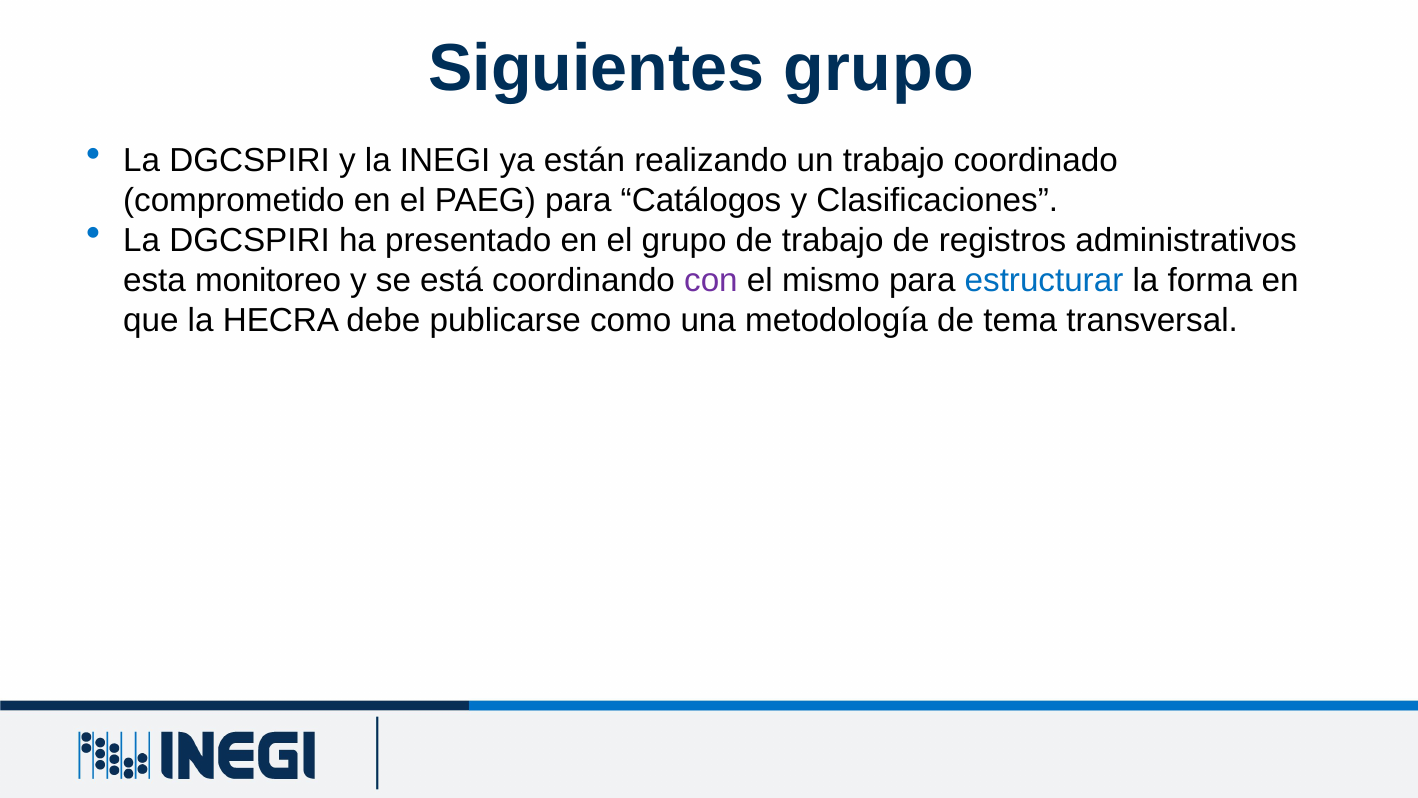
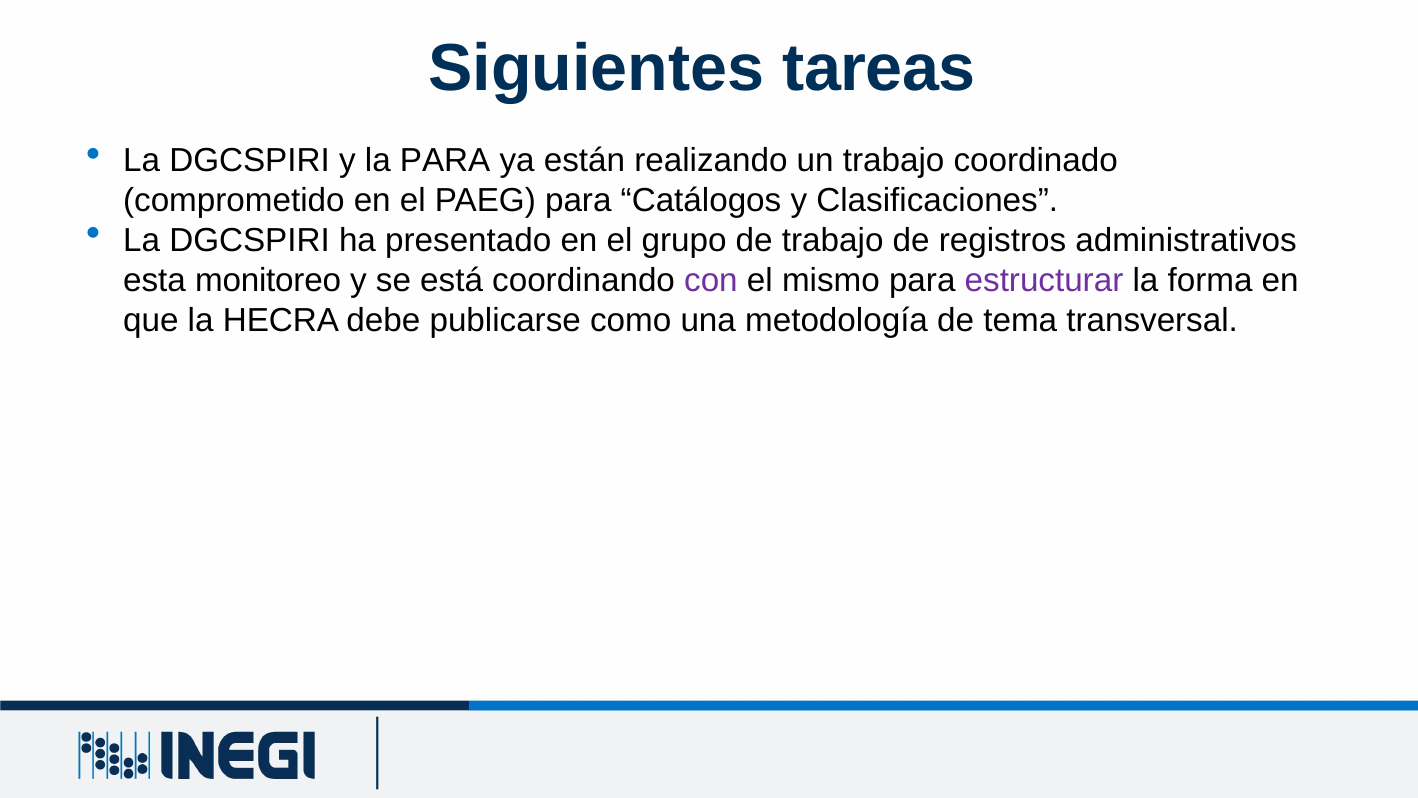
Siguientes grupo: grupo -> tareas
la INEGI: INEGI -> PARA
estructurar colour: blue -> purple
